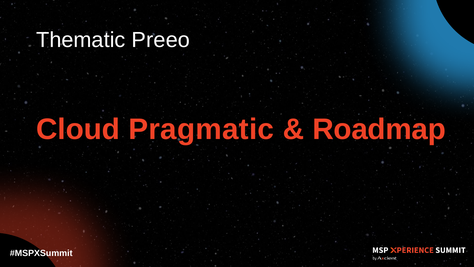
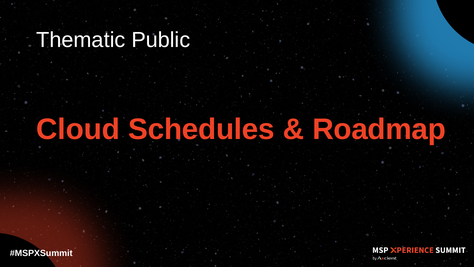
Preeo: Preeo -> Public
Pragmatic: Pragmatic -> Schedules
